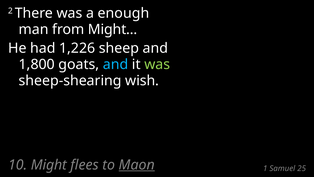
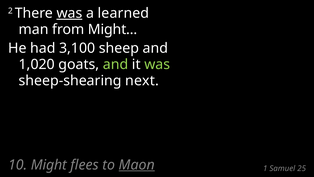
was at (69, 13) underline: none -> present
enough: enough -> learned
1,226: 1,226 -> 3,100
1,800: 1,800 -> 1,020
and at (116, 64) colour: light blue -> light green
wish: wish -> next
